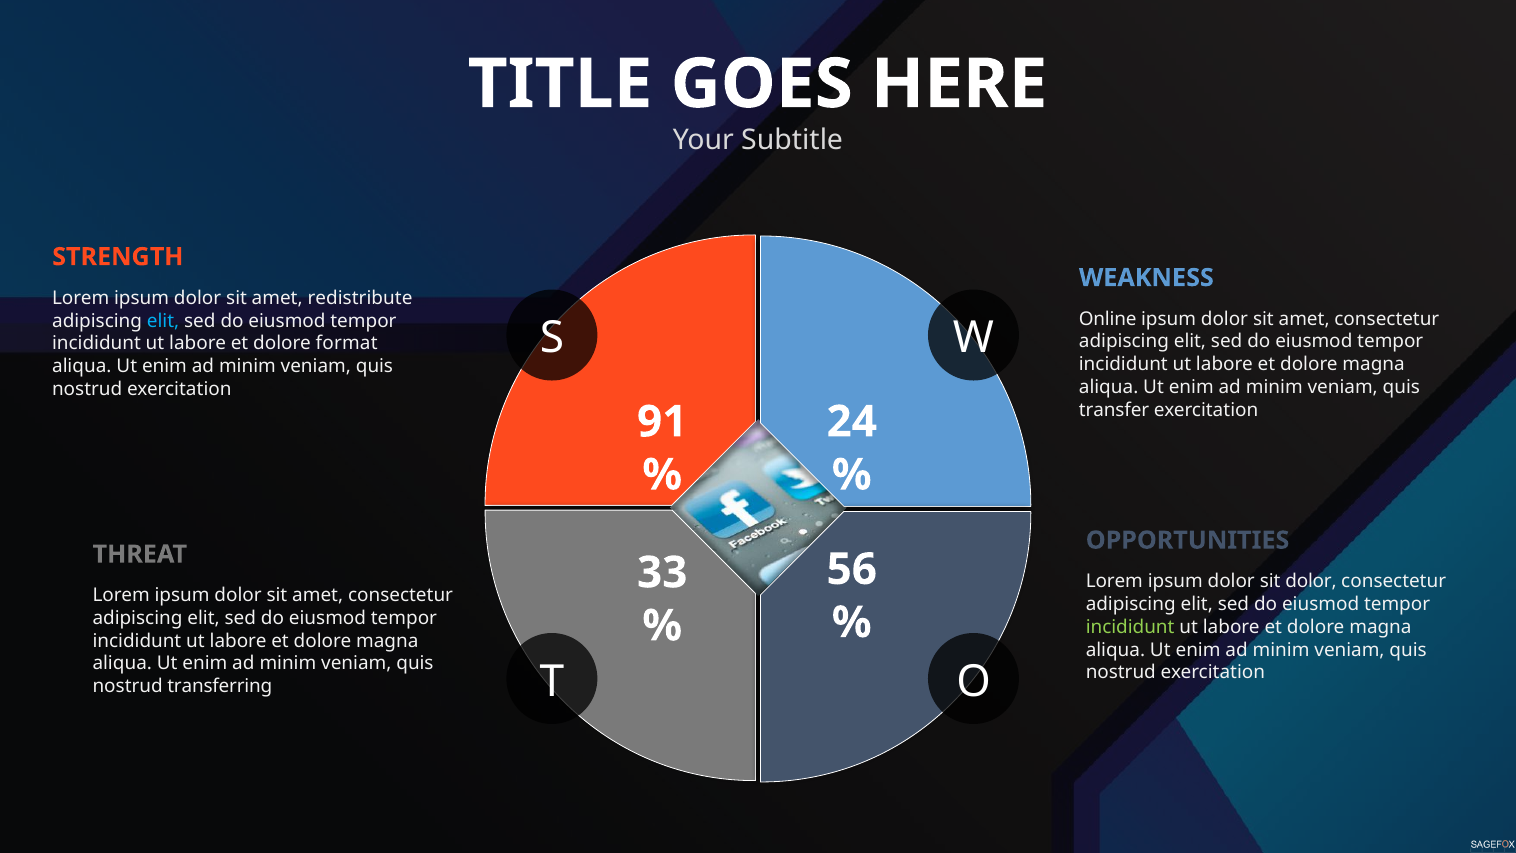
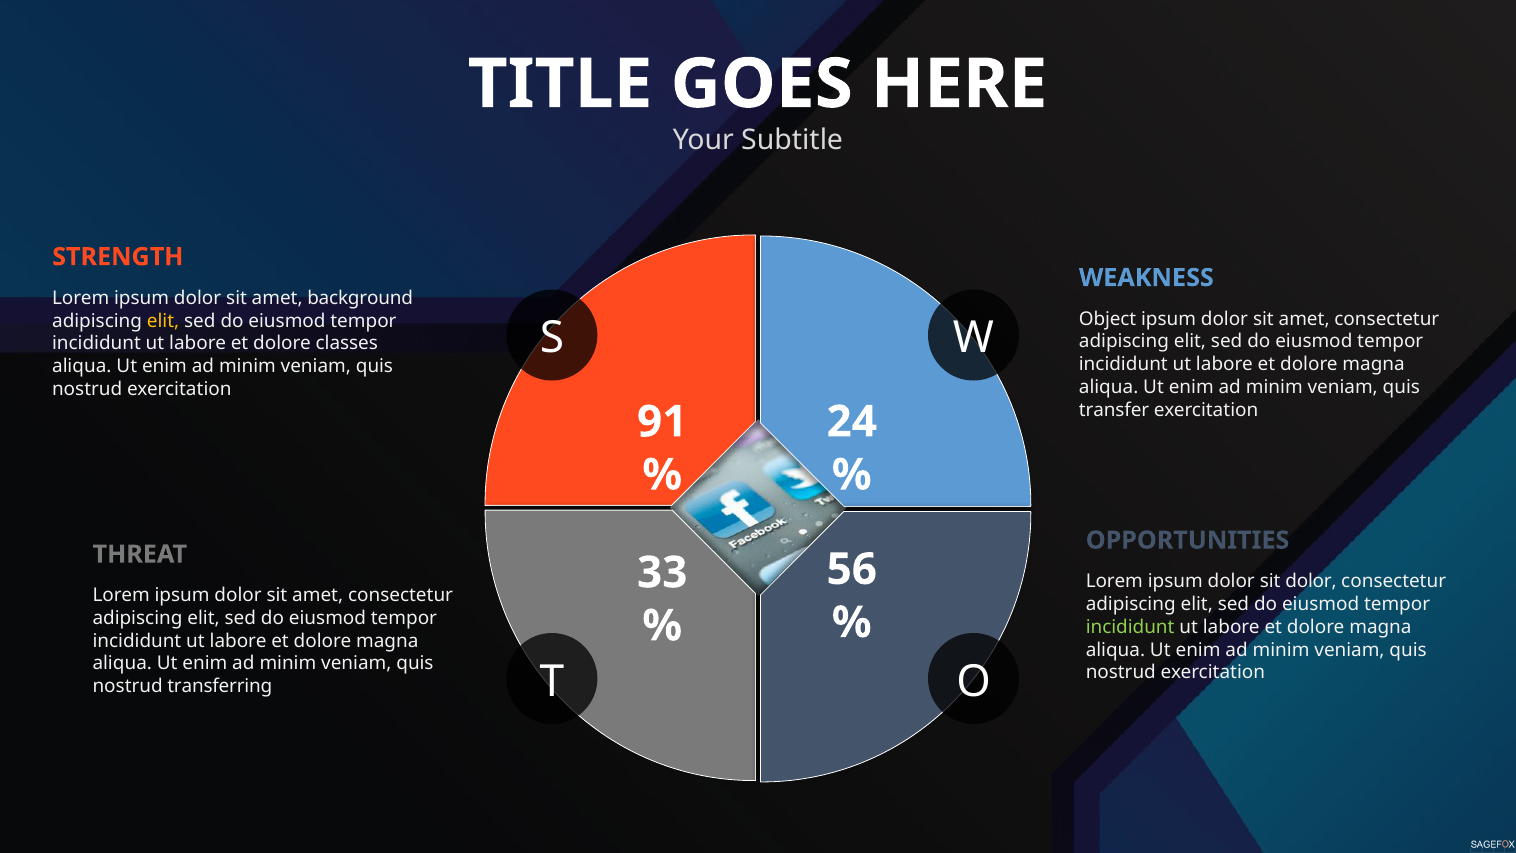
redistribute: redistribute -> background
Online: Online -> Object
elit at (163, 321) colour: light blue -> yellow
format: format -> classes
